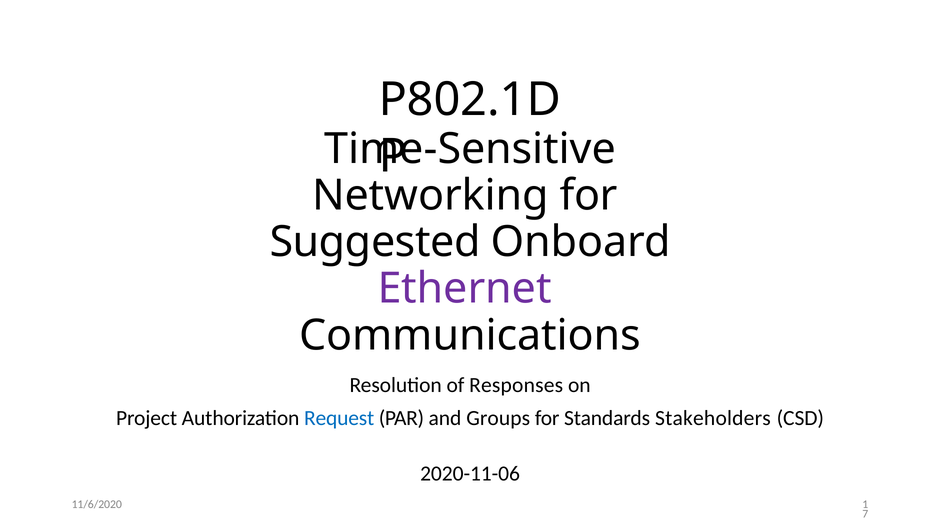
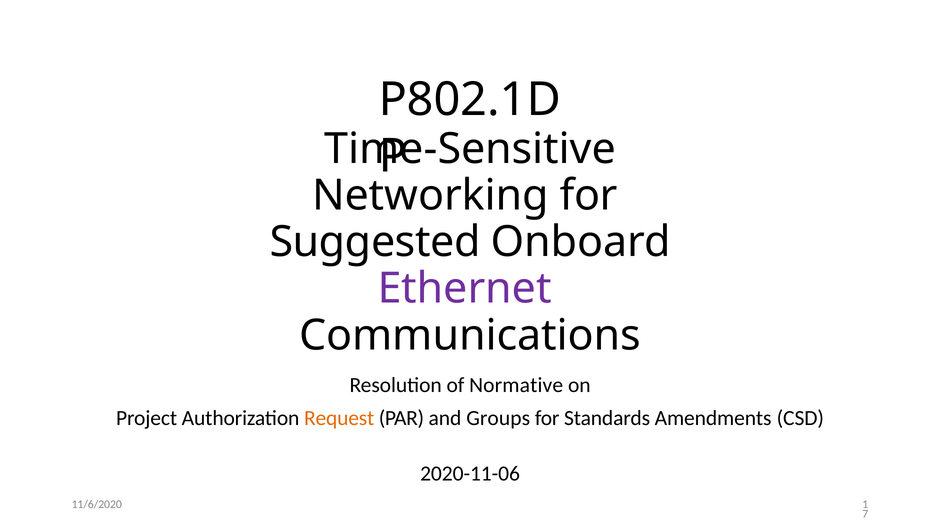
Responses: Responses -> Normative
Request colour: blue -> orange
Stakeholders: Stakeholders -> Amendments
